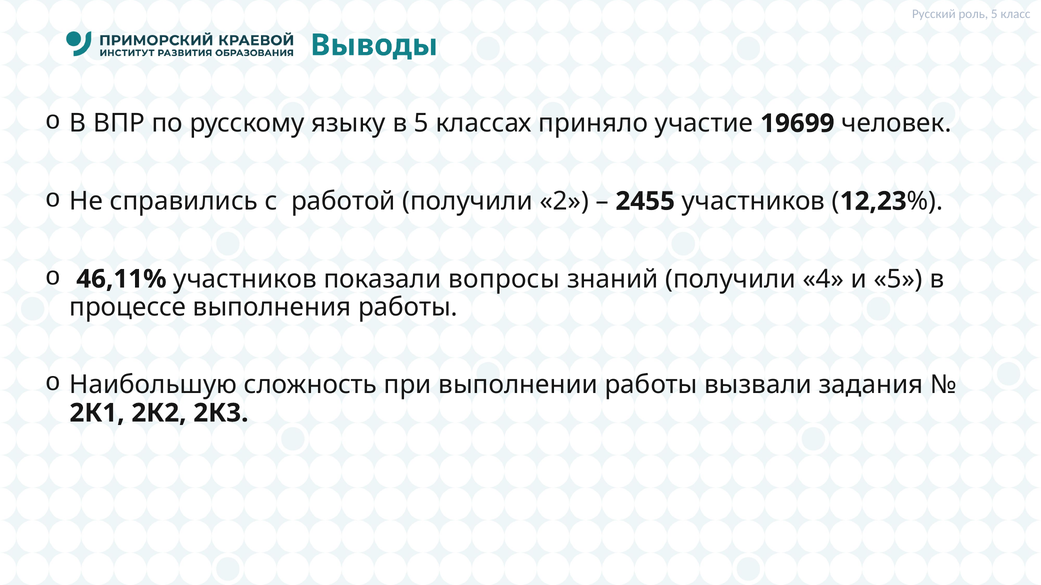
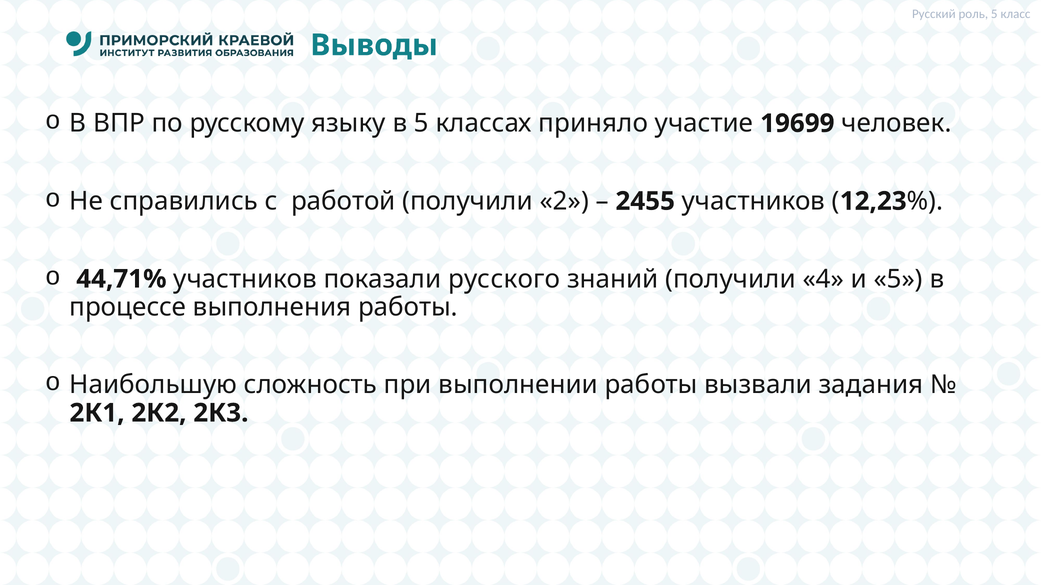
46,11%: 46,11% -> 44,71%
вопросы: вопросы -> русского
